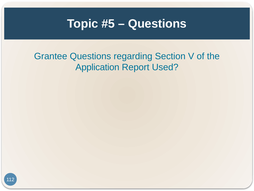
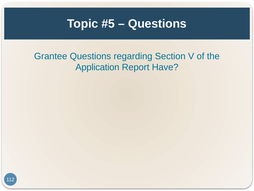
Used: Used -> Have
